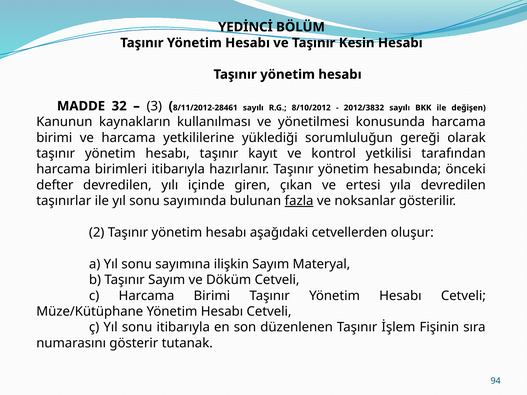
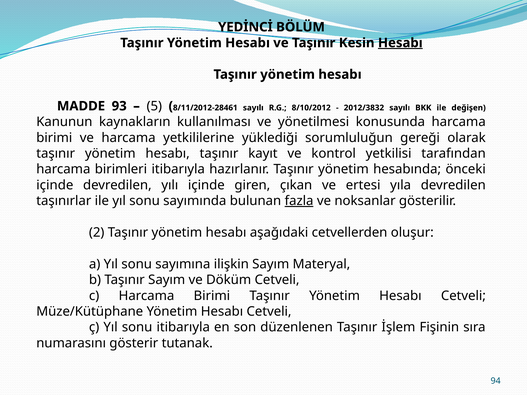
Hesabı at (400, 43) underline: none -> present
32: 32 -> 93
3: 3 -> 5
defter at (55, 185): defter -> içinde
